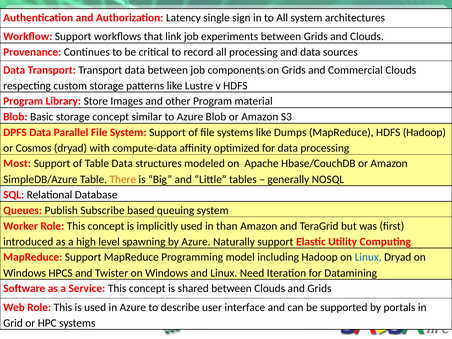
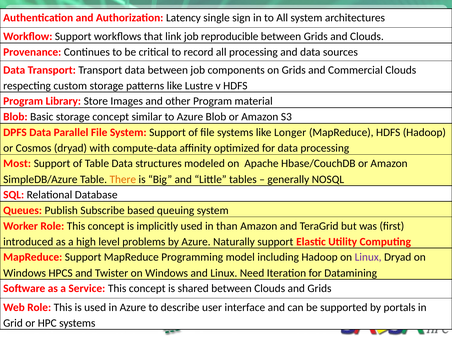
experiments: experiments -> reproducible
Dumps: Dumps -> Longer
spawning: spawning -> problems
Linux at (368, 257) colour: blue -> purple
